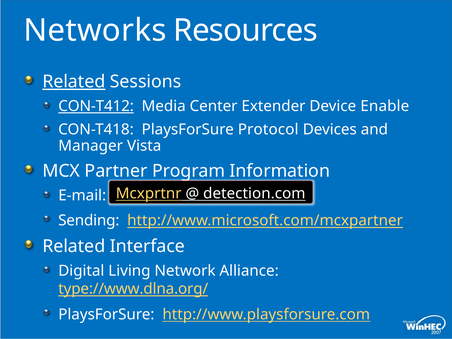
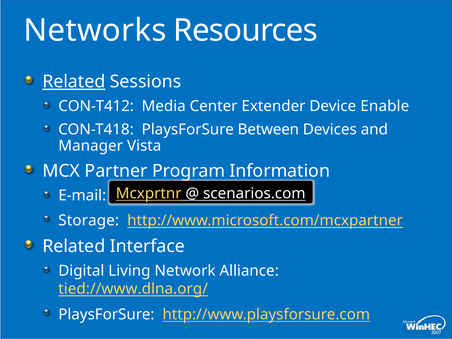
CON-T412 underline: present -> none
Protocol: Protocol -> Between
detection.com: detection.com -> scenarios.com
Sending: Sending -> Storage
type://www.dlna.org/: type://www.dlna.org/ -> tied://www.dlna.org/
